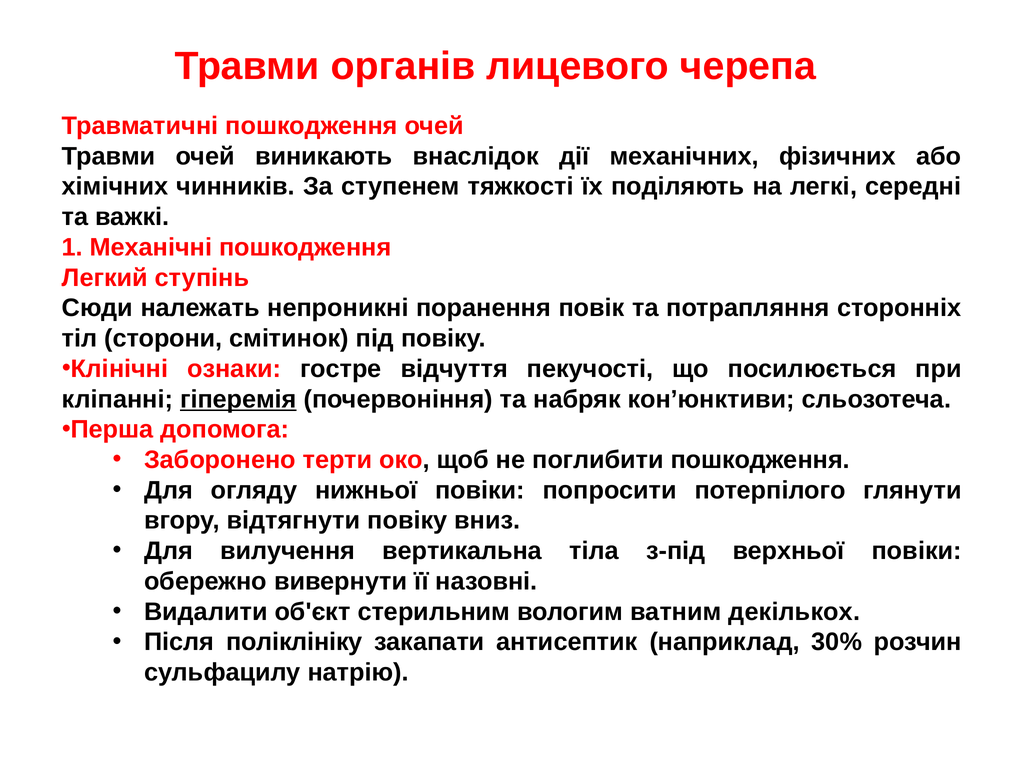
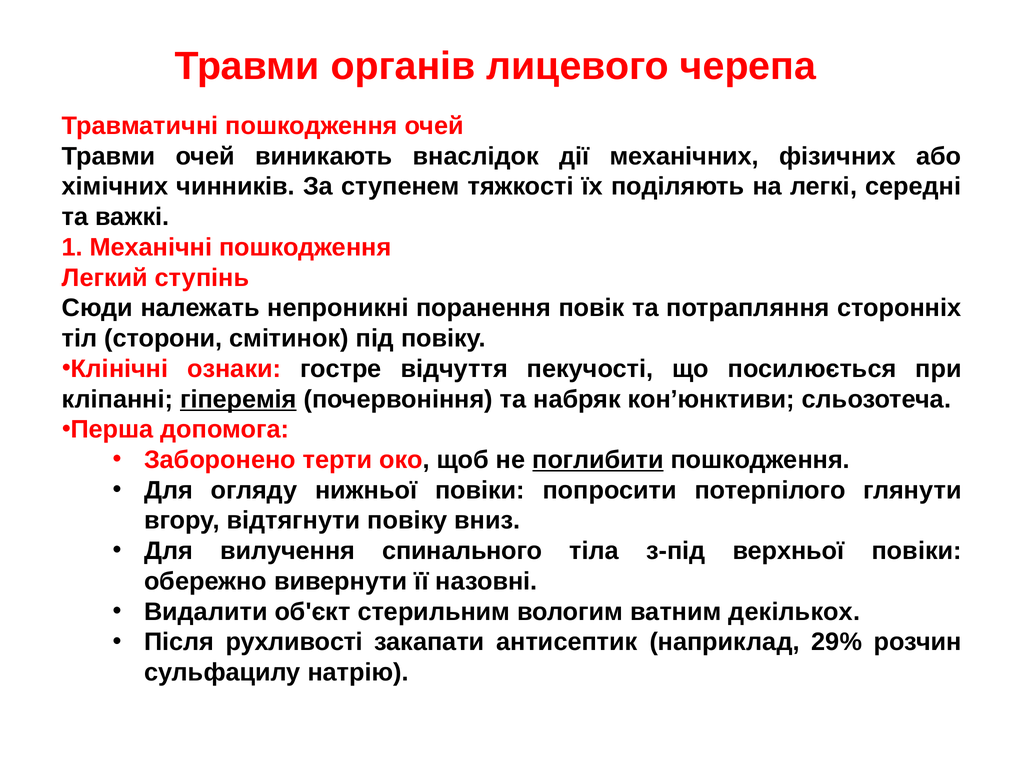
поглибити underline: none -> present
вертикальна: вертикальна -> спинального
поліклініку: поліклініку -> рухливості
30%: 30% -> 29%
